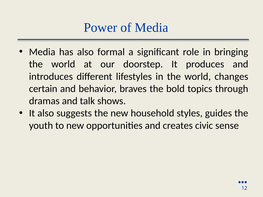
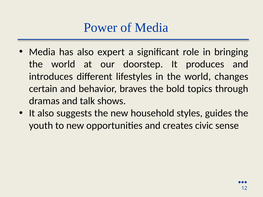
formal: formal -> expert
